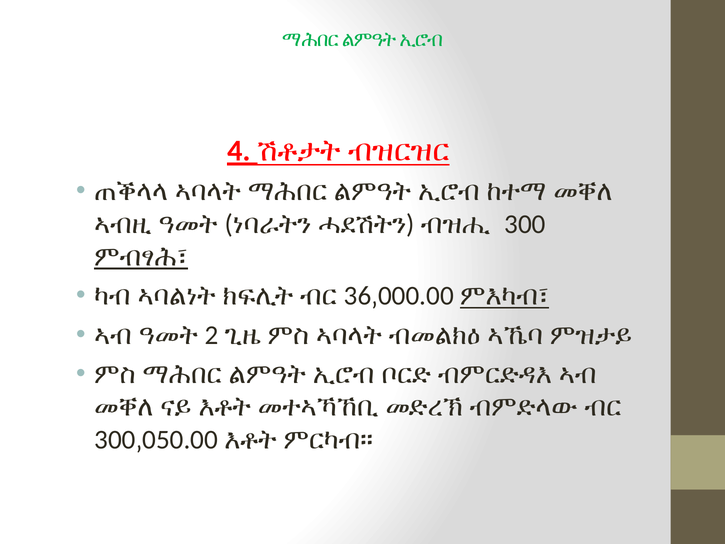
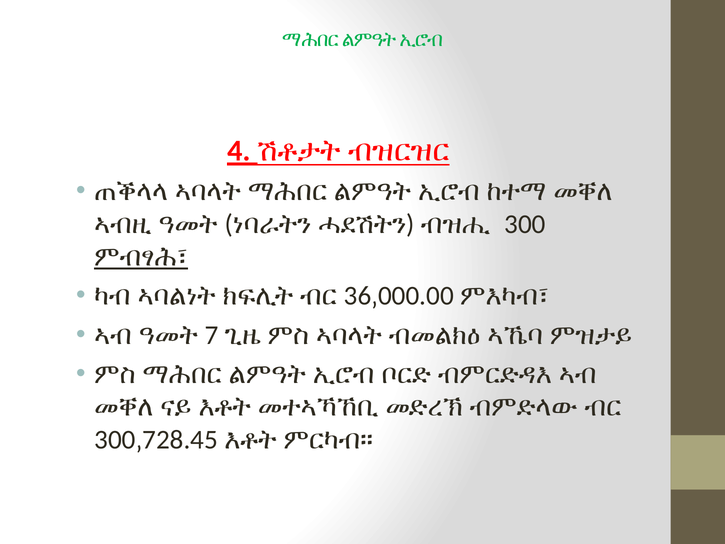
ምእካብ፣ underline: present -> none
2: 2 -> 7
300‚050.00: 300‚050.00 -> 300‚728.45
